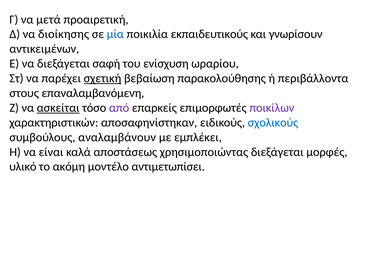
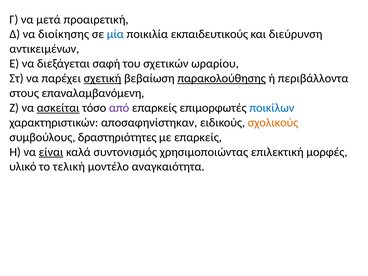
γνωρίσουν: γνωρίσουν -> διεύρυνση
ενίσχυση: ενίσχυση -> σχετικών
παρακολούθησης underline: none -> present
ποικίλων colour: purple -> blue
σχολικούς colour: blue -> orange
αναλαμβάνουν: αναλαμβάνουν -> δραστηριότητες
με εμπλέκει: εμπλέκει -> επαρκείς
είναι underline: none -> present
αποστάσεως: αποστάσεως -> συντονισμός
χρησιμοποιώντας διεξάγεται: διεξάγεται -> επιλεκτική
ακόμη: ακόμη -> τελική
αντιμετωπίσει: αντιμετωπίσει -> αναγκαιότητα
